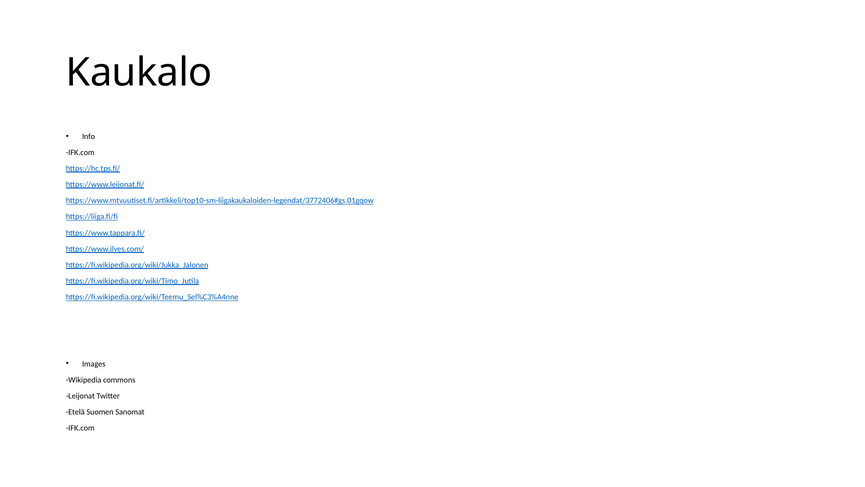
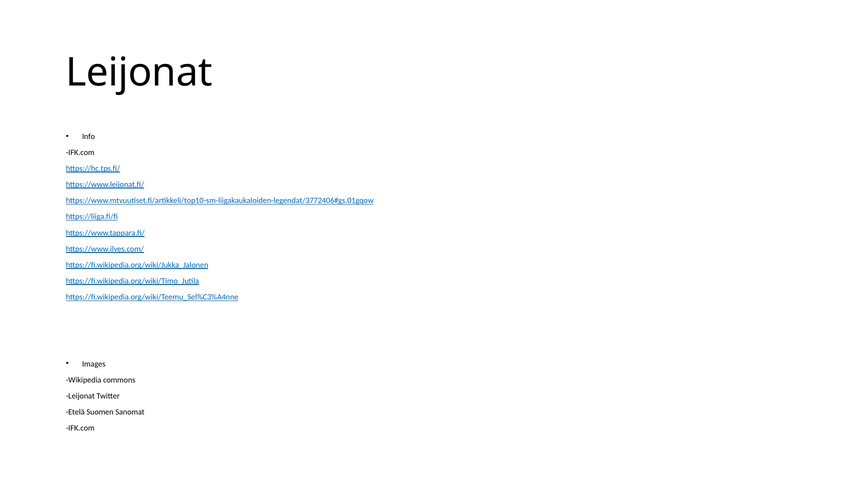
Kaukalo at (139, 73): Kaukalo -> Leijonat
